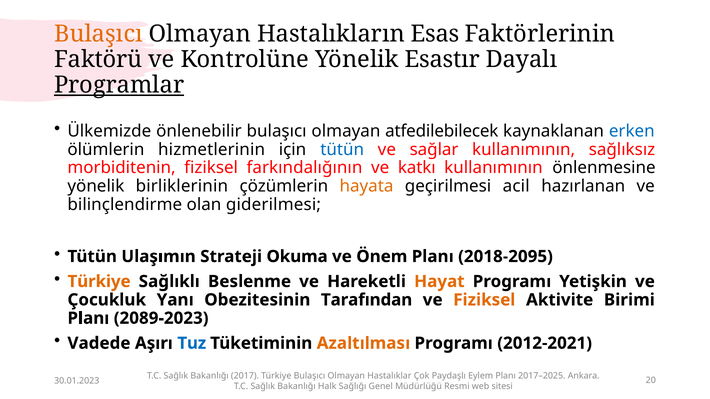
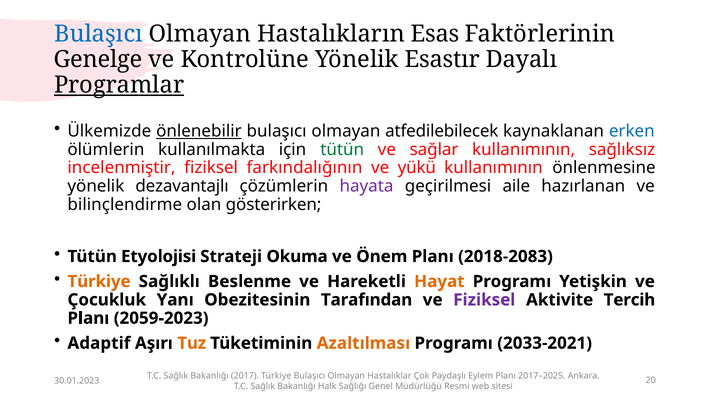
Bulaşıcı at (98, 34) colour: orange -> blue
Faktörü: Faktörü -> Genelge
önlenebilir underline: none -> present
hizmetlerinin: hizmetlerinin -> kullanılmakta
tütün at (342, 150) colour: blue -> green
morbiditenin: morbiditenin -> incelenmiştir
katkı: katkı -> yükü
birliklerinin: birliklerinin -> dezavantajlı
hayata colour: orange -> purple
acil: acil -> aile
giderilmesi: giderilmesi -> gösterirken
Ulaşımın: Ulaşımın -> Etyolojisi
2018-2095: 2018-2095 -> 2018-2083
Fiziksel at (484, 300) colour: orange -> purple
Birimi: Birimi -> Tercih
2089-2023: 2089-2023 -> 2059-2023
Vadede: Vadede -> Adaptif
Tuz colour: blue -> orange
2012-2021: 2012-2021 -> 2033-2021
